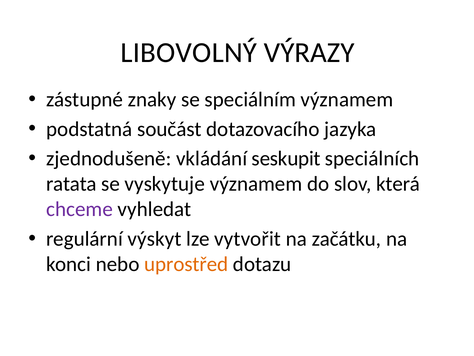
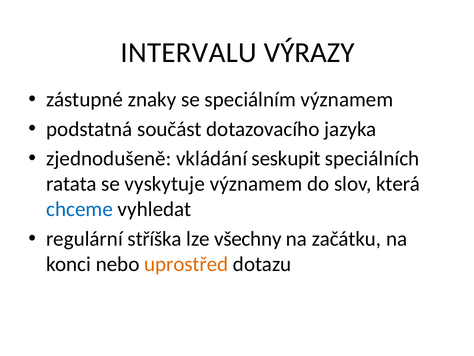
LIBOVOLNÝ: LIBOVOLNÝ -> INTERVALU
chceme colour: purple -> blue
výskyt: výskyt -> stříška
vytvořit: vytvořit -> všechny
